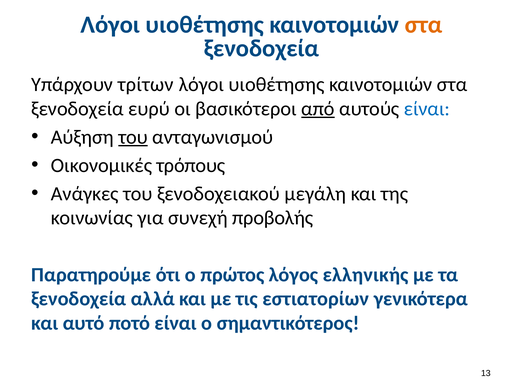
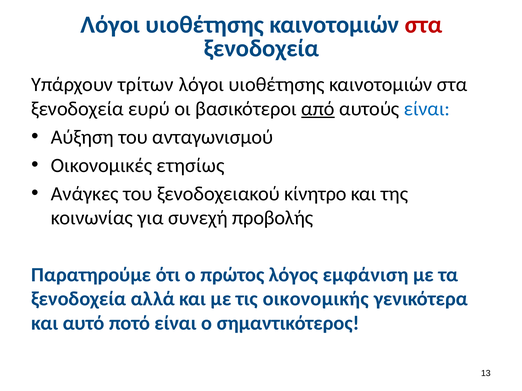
στα at (424, 25) colour: orange -> red
του at (133, 137) underline: present -> none
τρόπους: τρόπους -> ετησίως
μεγάλη: μεγάλη -> κίνητρο
ελληνικής: ελληνικής -> εμφάνιση
εστιατορίων: εστιατορίων -> οικονομικής
